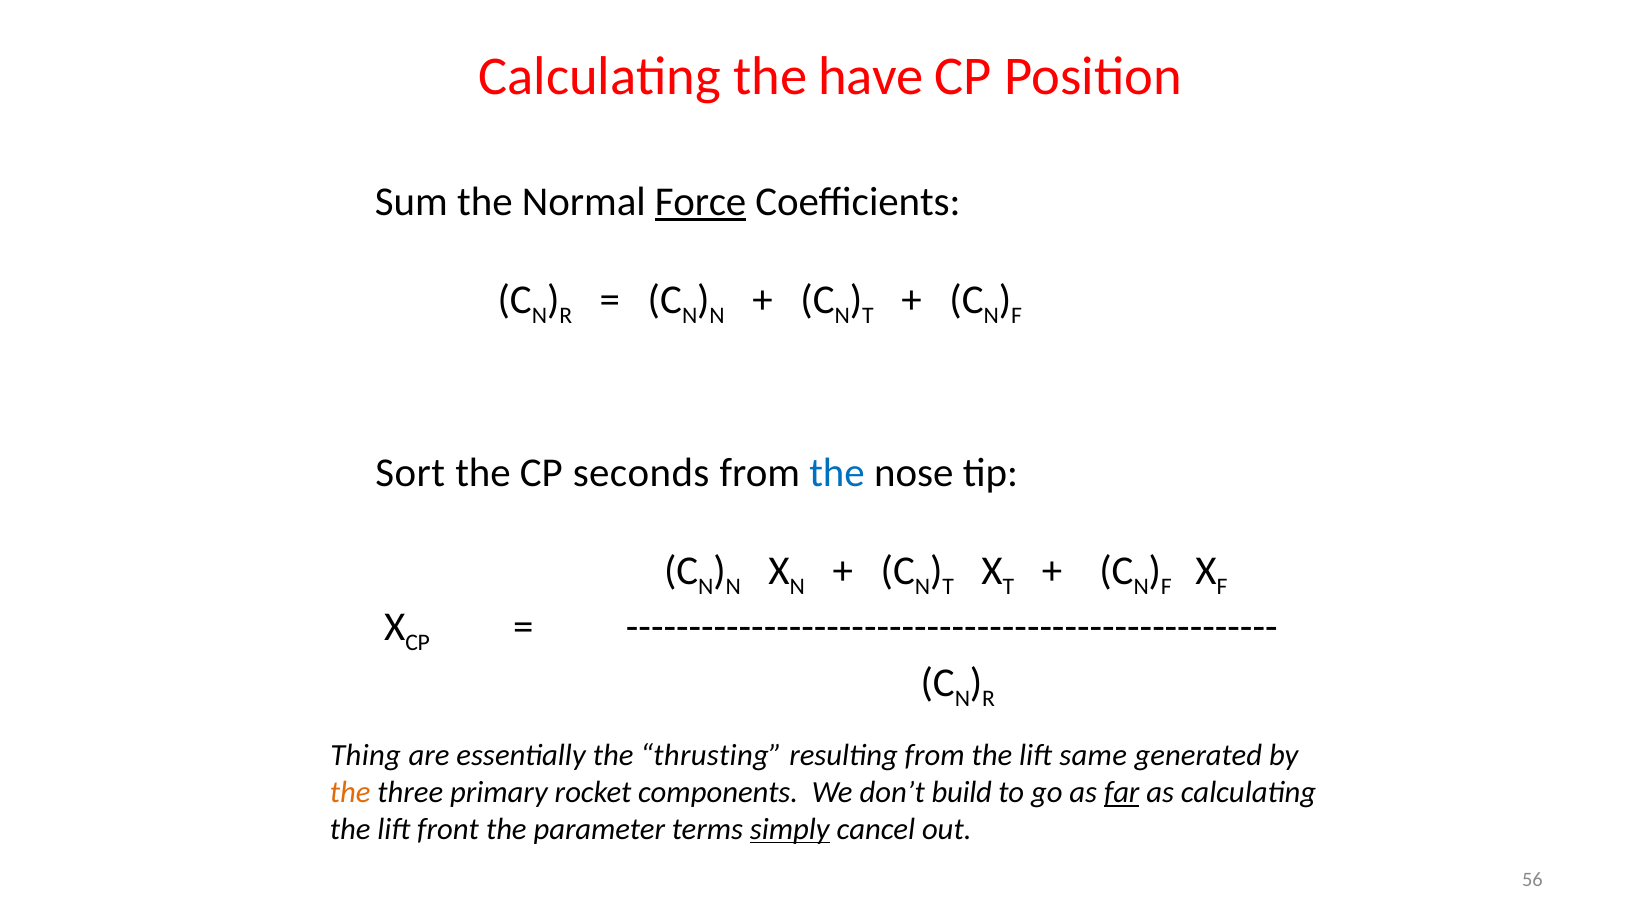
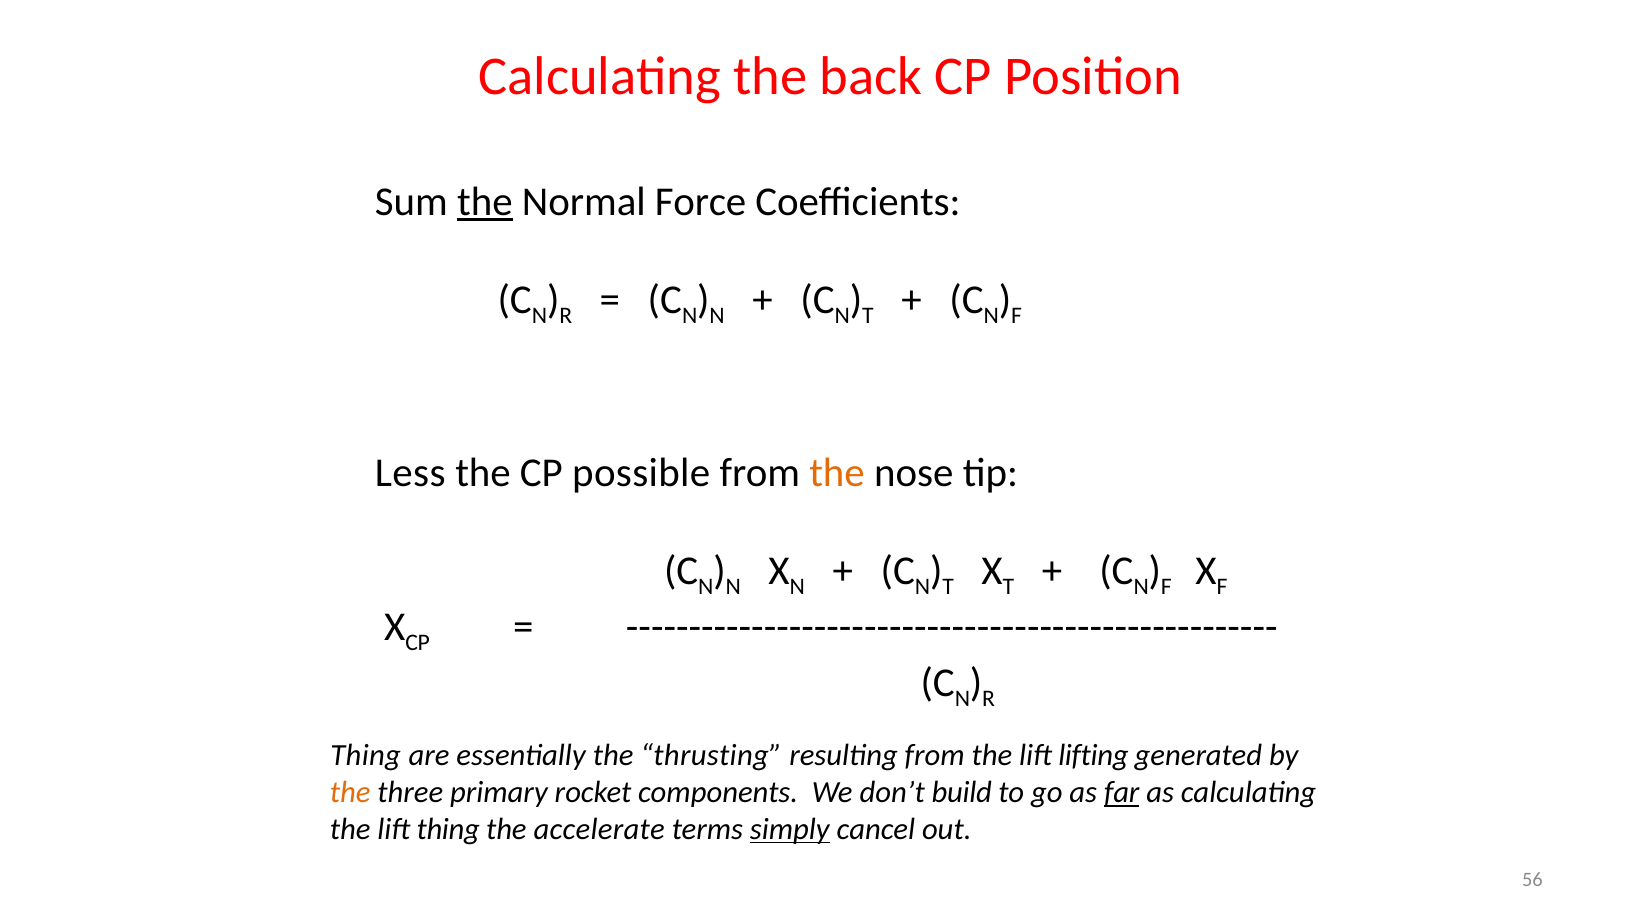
have: have -> back
the at (485, 202) underline: none -> present
Force underline: present -> none
Sort: Sort -> Less
seconds: seconds -> possible
the at (837, 473) colour: blue -> orange
same: same -> lifting
lift front: front -> thing
parameter: parameter -> accelerate
